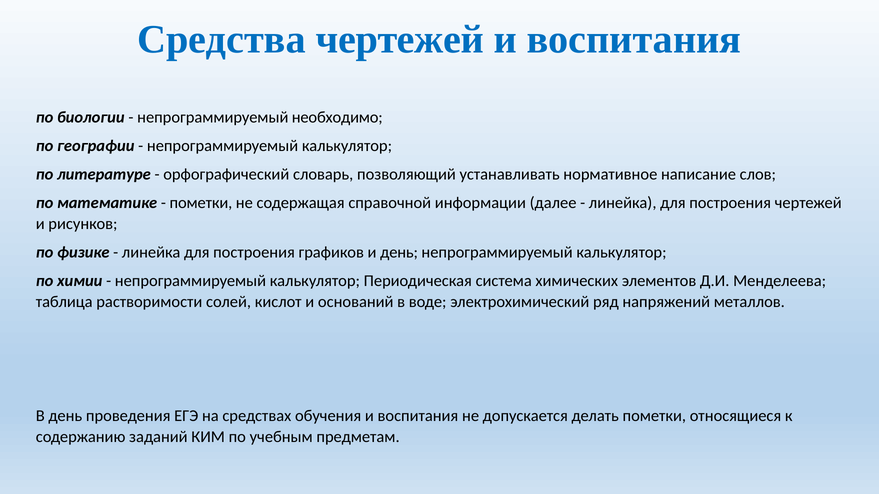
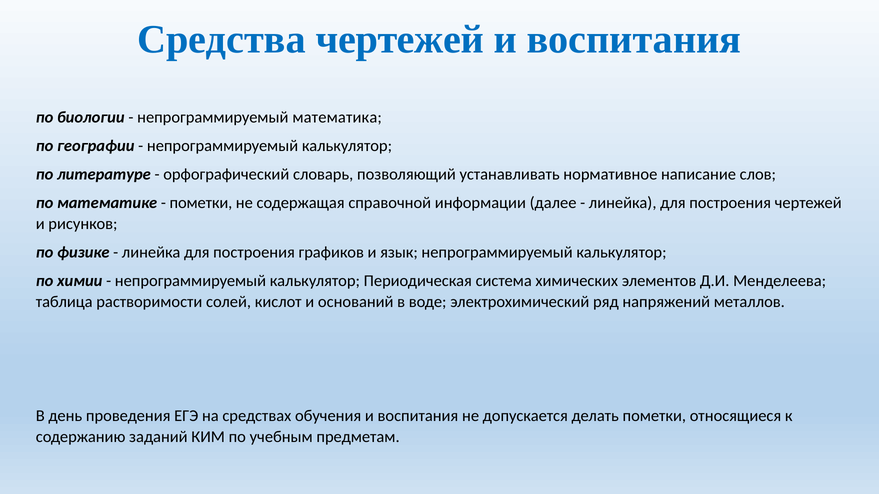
необходимо: необходимо -> математика
и день: день -> язык
